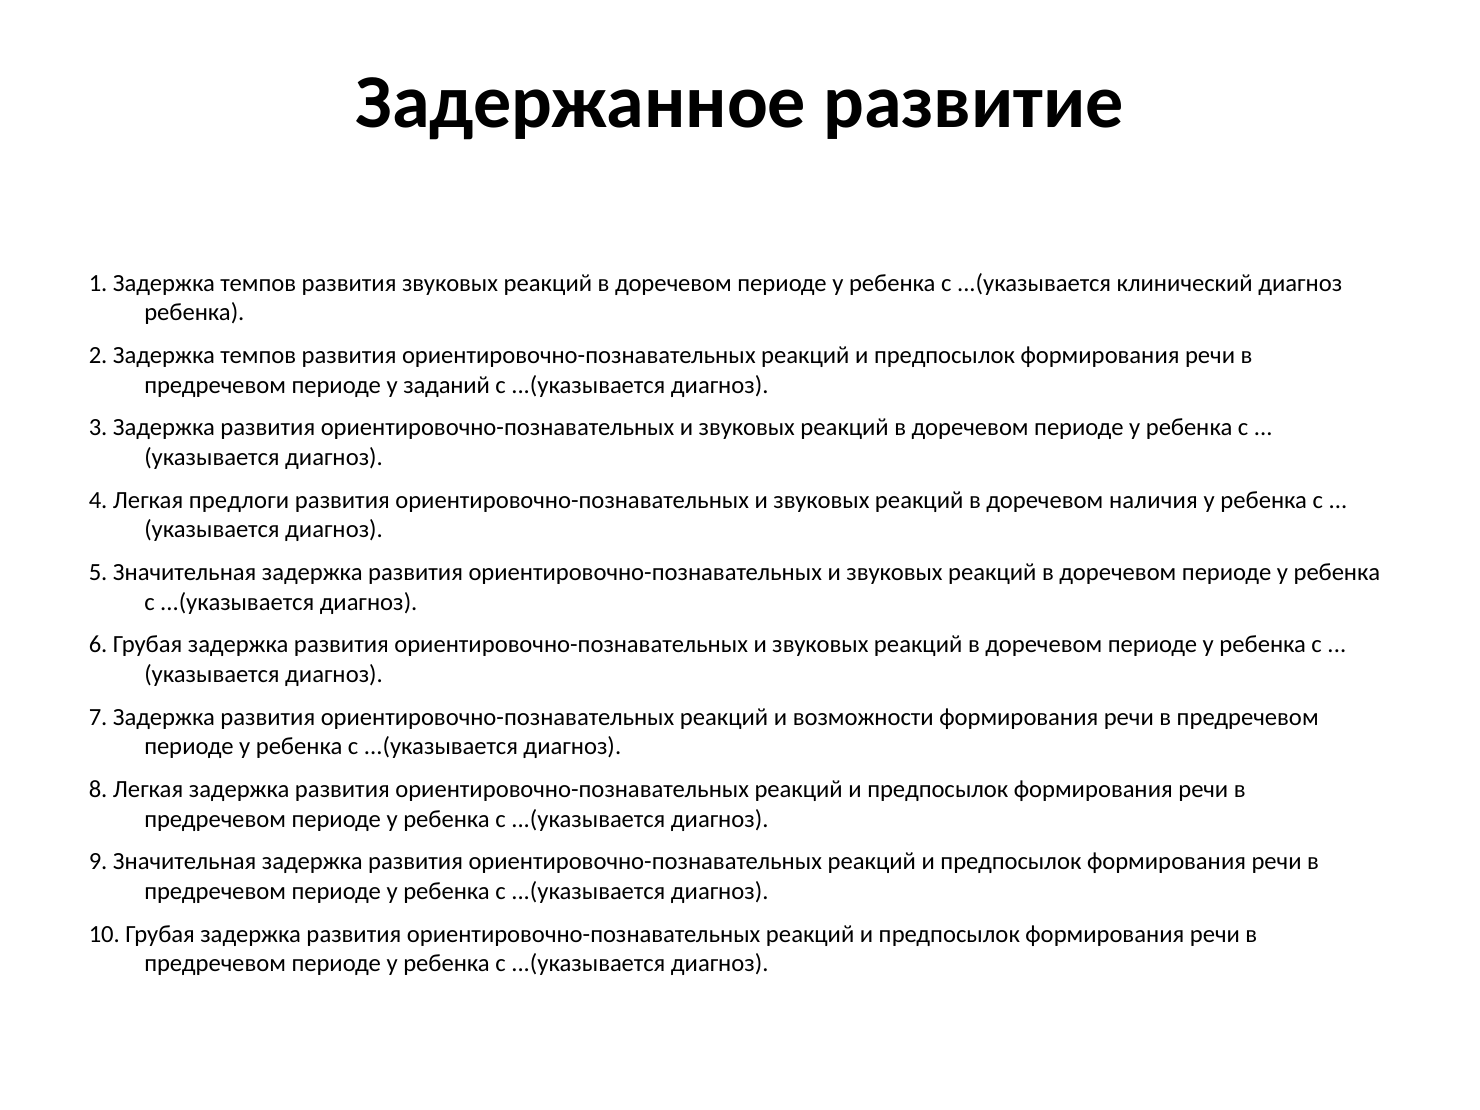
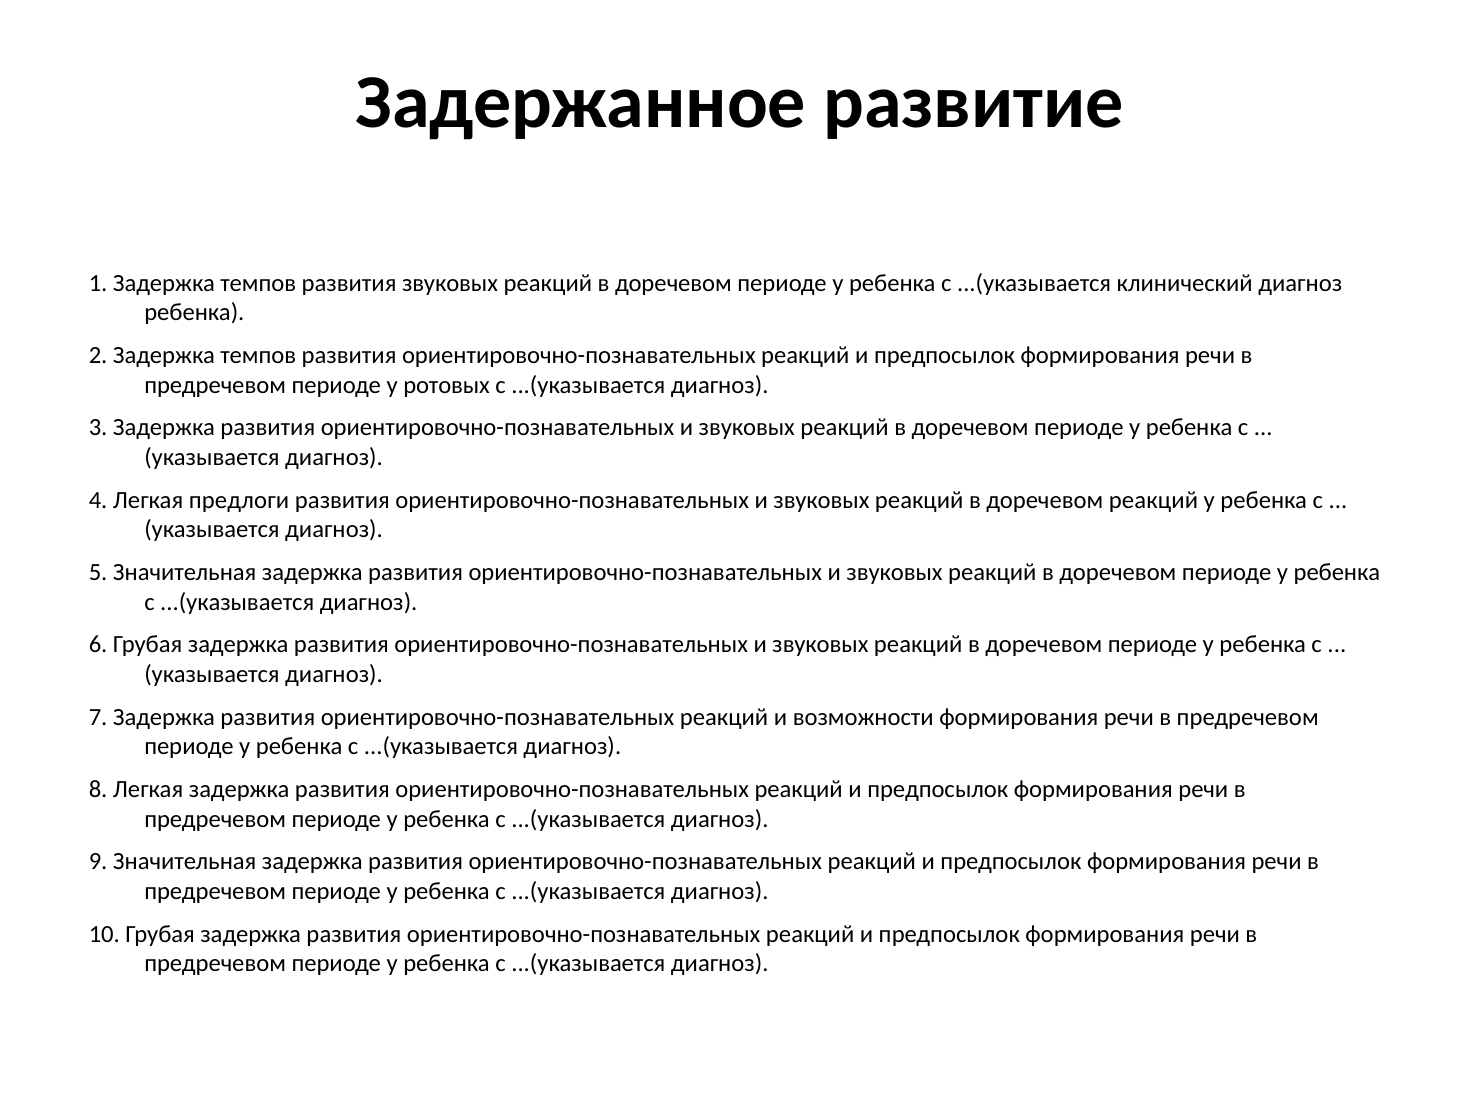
заданий: заданий -> ротовых
доречевом наличия: наличия -> реакций
